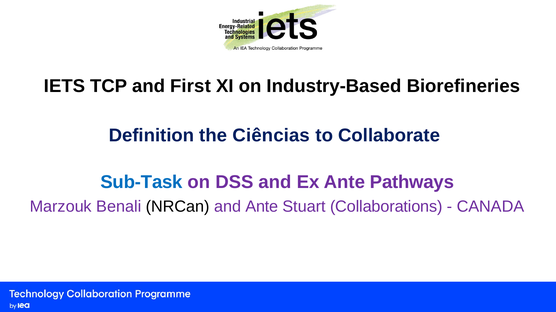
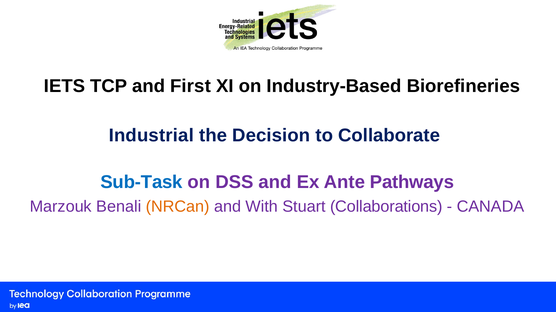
Definition: Definition -> Industrial
Ciências: Ciências -> Decision
NRCan colour: black -> orange
and Ante: Ante -> With
